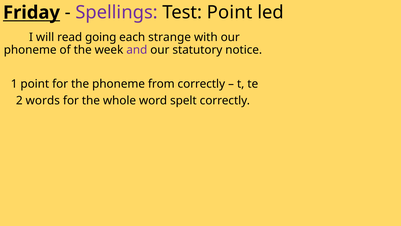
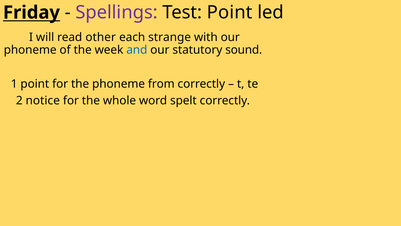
going: going -> other
and colour: purple -> blue
notice: notice -> sound
words: words -> notice
